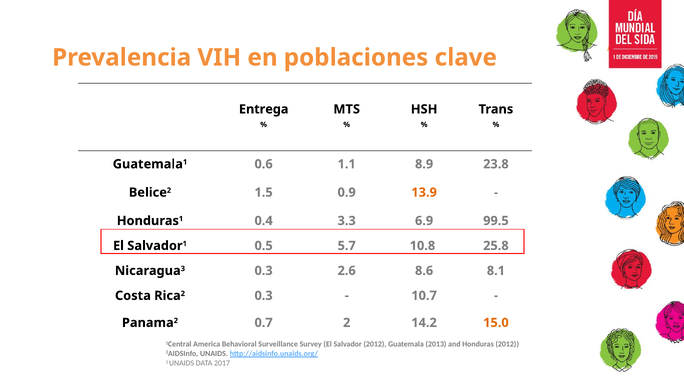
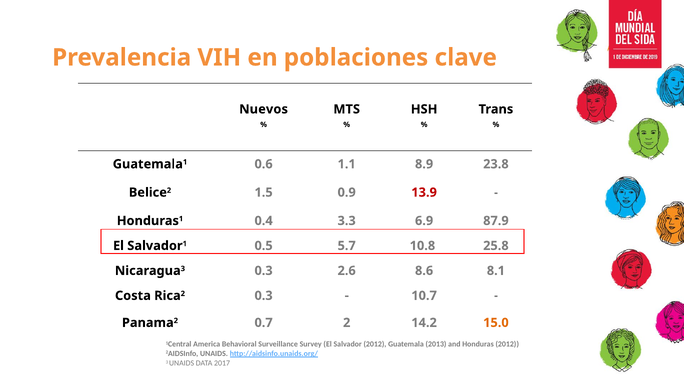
Entrega: Entrega -> Nuevos
13.9 colour: orange -> red
99.5: 99.5 -> 87.9
